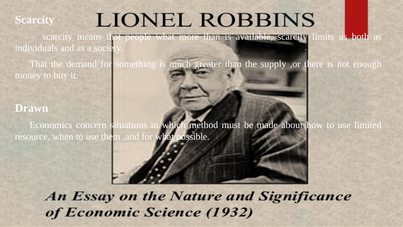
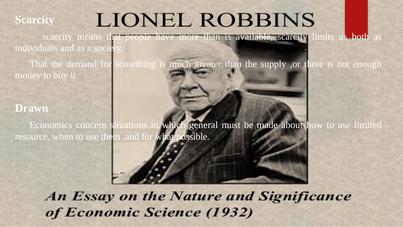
people what: what -> have
method: method -> general
